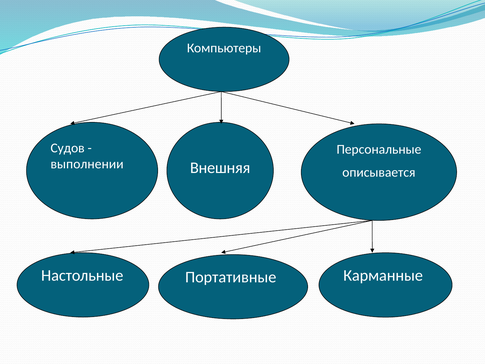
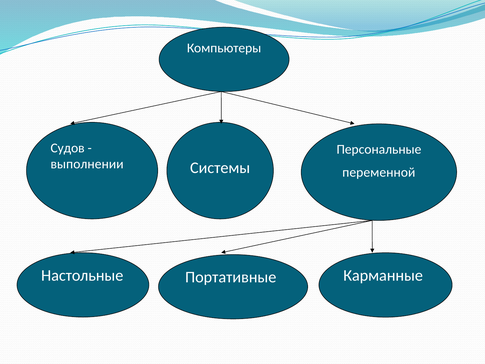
Внешняя: Внешняя -> Системы
описывается: описывается -> переменной
